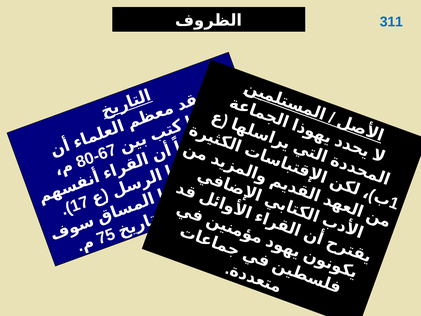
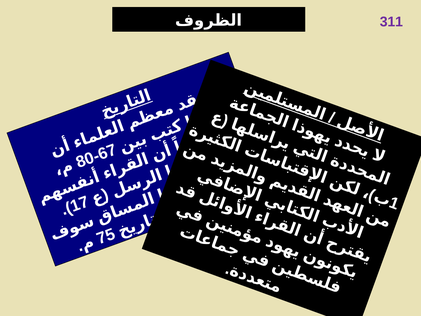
311 colour: blue -> purple
